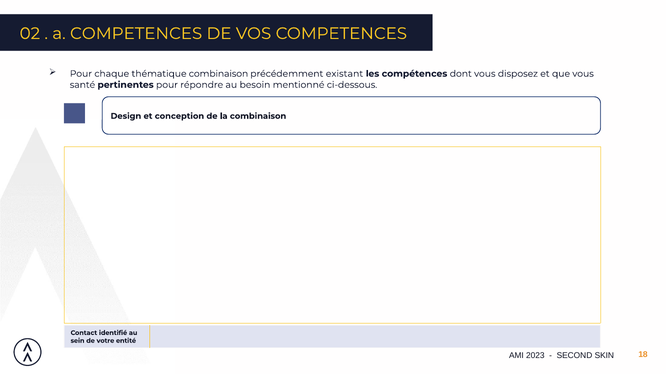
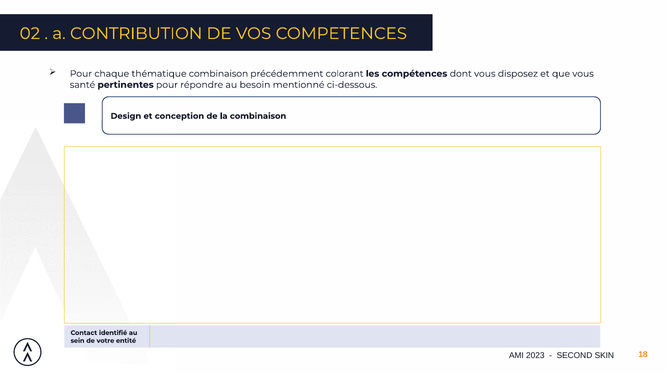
a COMPETENCES: COMPETENCES -> CONTRIBUTION
existant: existant -> colorant
